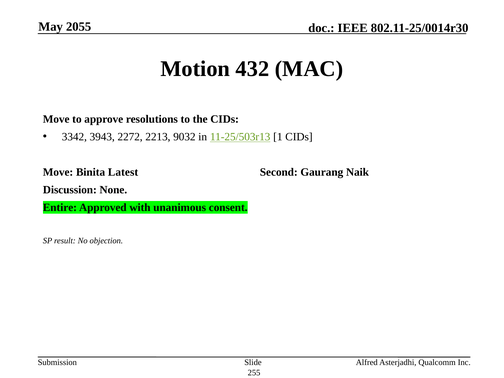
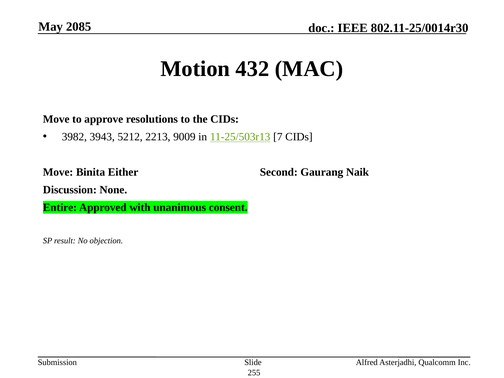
2055: 2055 -> 2085
3342: 3342 -> 3982
2272: 2272 -> 5212
9032: 9032 -> 9009
1: 1 -> 7
Latest: Latest -> Either
